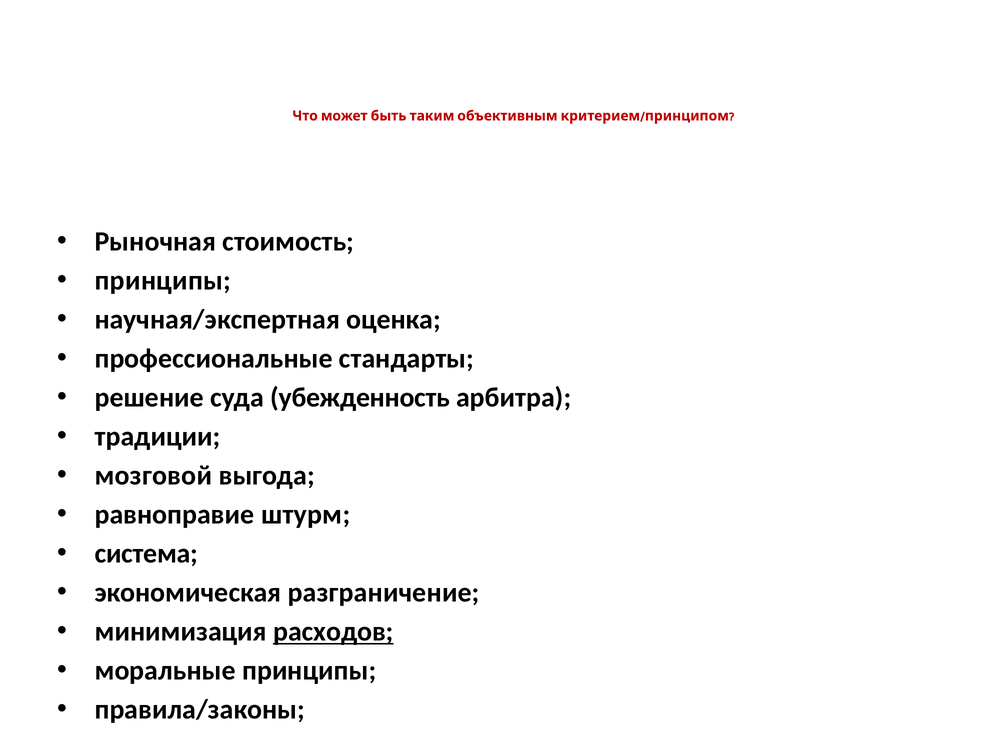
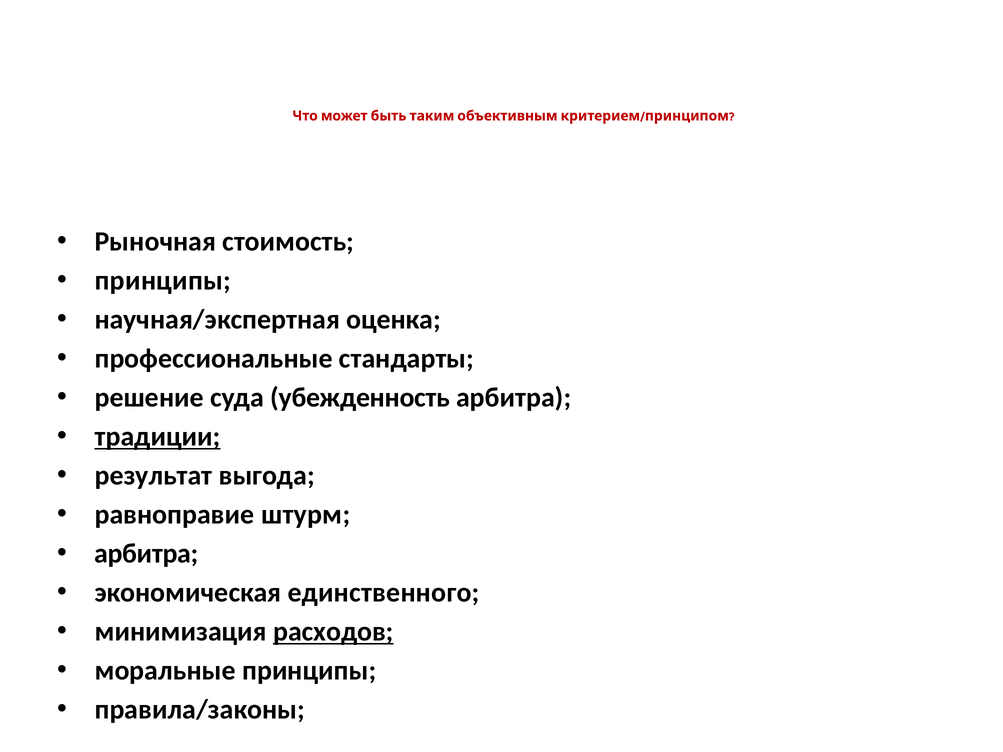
традиции underline: none -> present
мозговой: мозговой -> результат
система at (146, 554): система -> арбитра
разграничение: разграничение -> единственного
